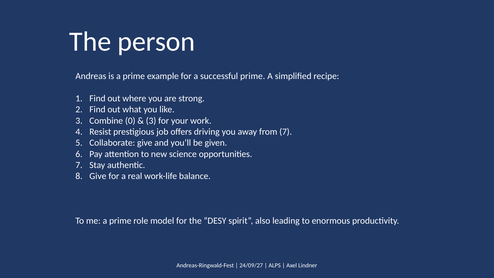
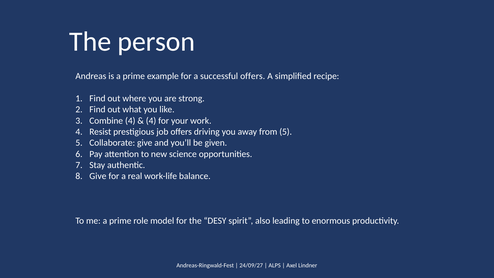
successful prime: prime -> offers
Combine 0: 0 -> 4
3 at (151, 121): 3 -> 4
from 7: 7 -> 5
